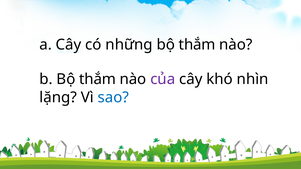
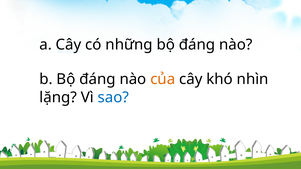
những bộ thắm: thắm -> đáng
b Bộ thắm: thắm -> đáng
của colour: purple -> orange
